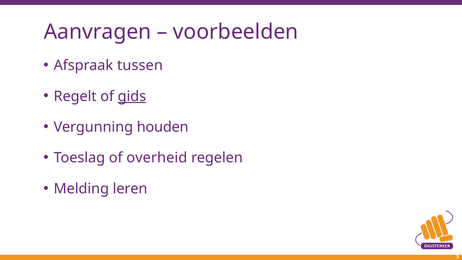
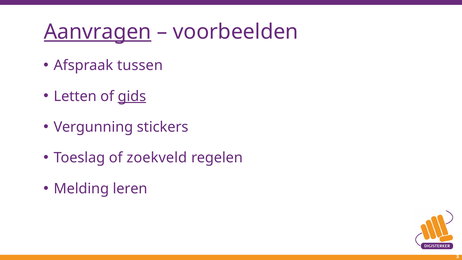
Aanvragen underline: none -> present
Regelt: Regelt -> Letten
houden: houden -> stickers
overheid: overheid -> zoekveld
